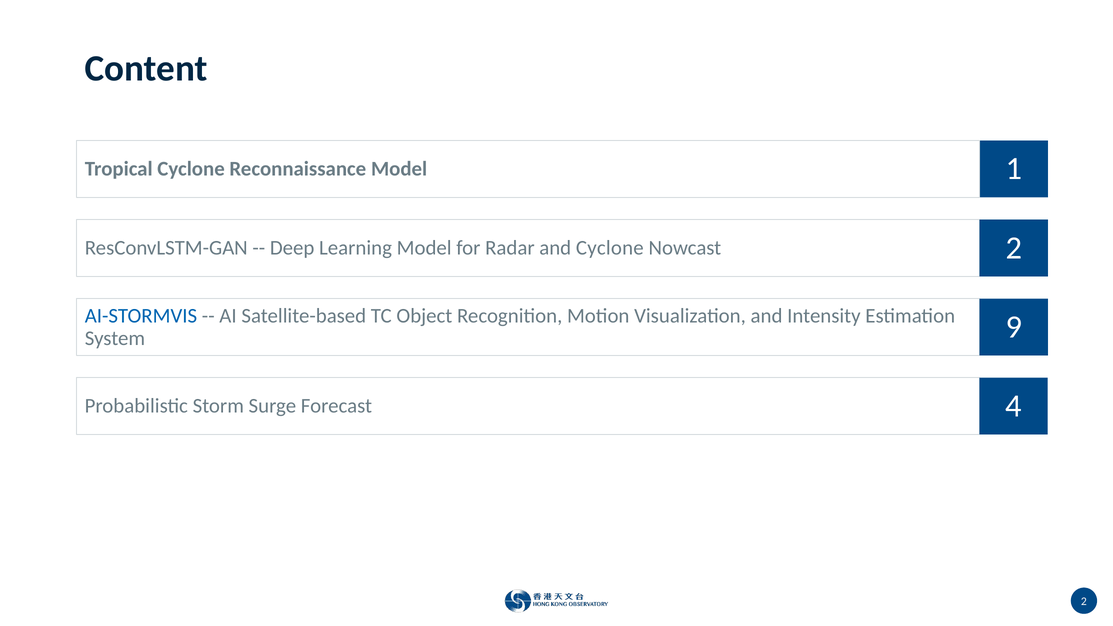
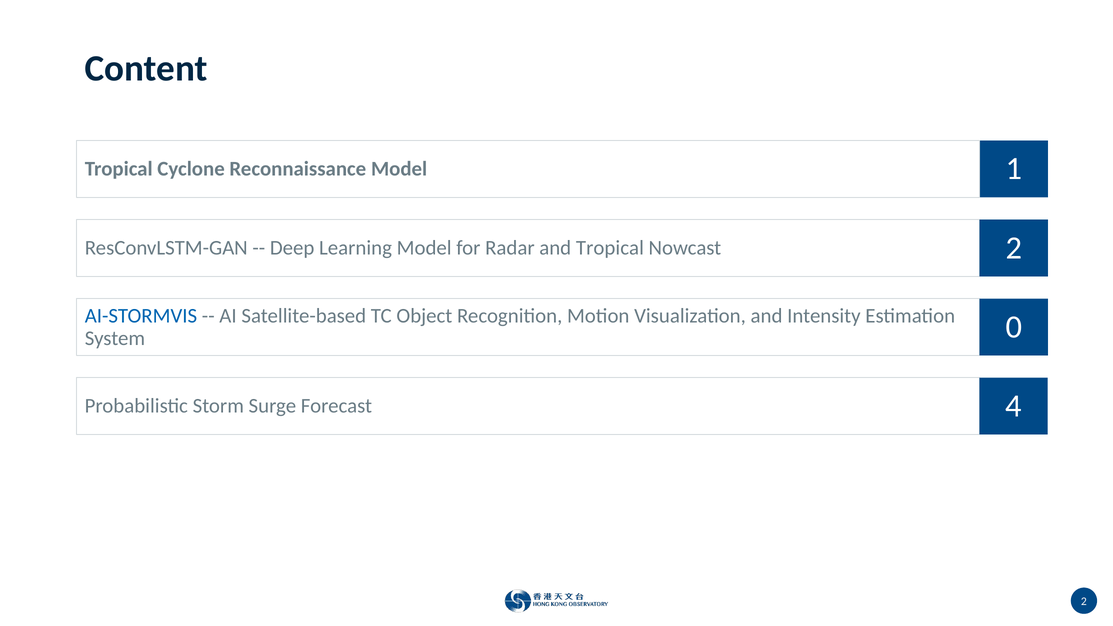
and Cyclone: Cyclone -> Tropical
9: 9 -> 0
